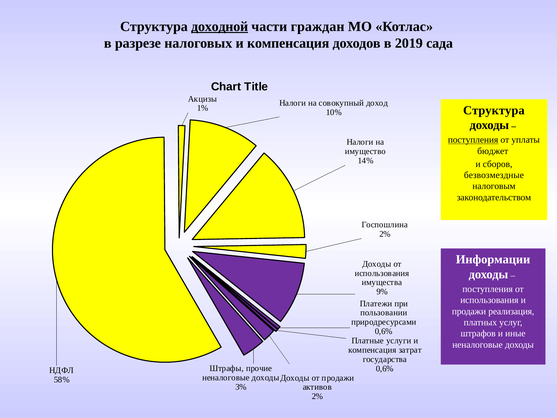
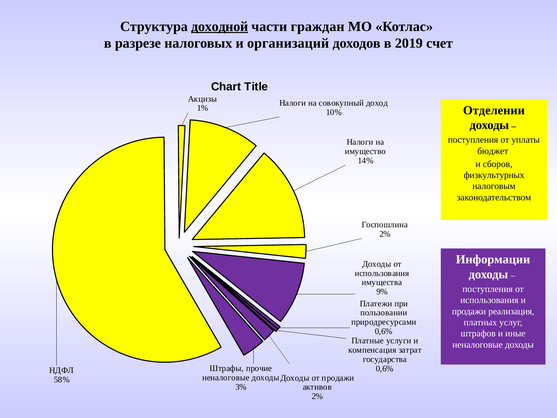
налоговых и компенсация: компенсация -> организаций
сада: сада -> счет
Структура at (494, 110): Структура -> Отделении
поступления at (473, 140) underline: present -> none
безвозмездные: безвозмездные -> физкультурных
